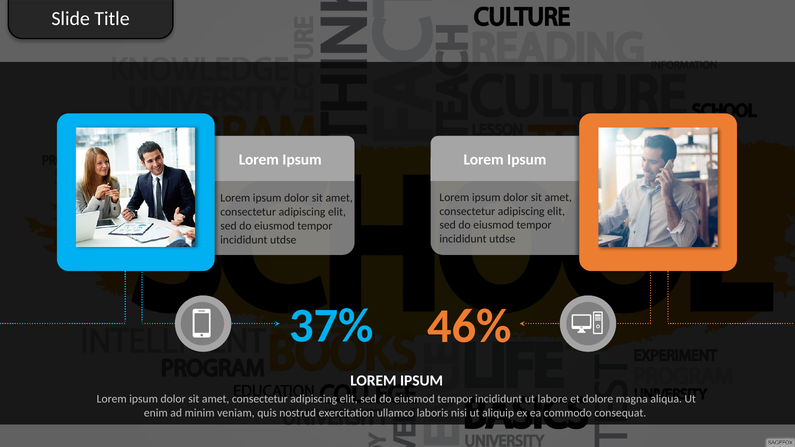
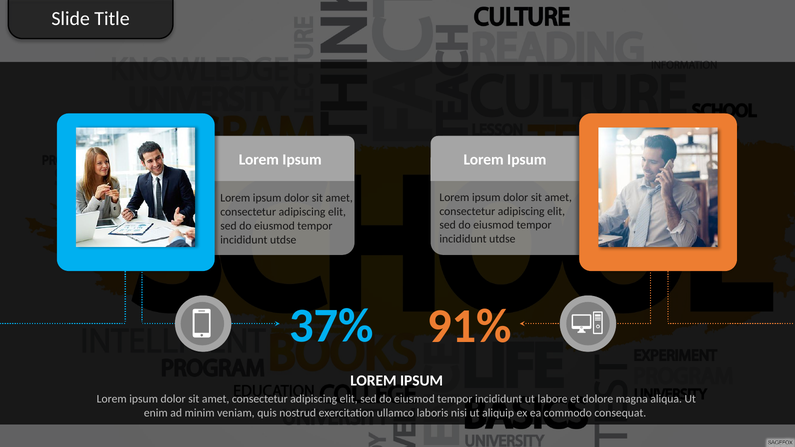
46%: 46% -> 91%
